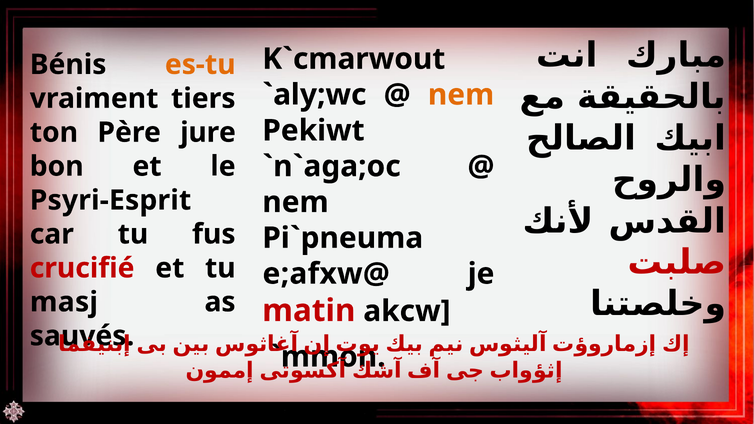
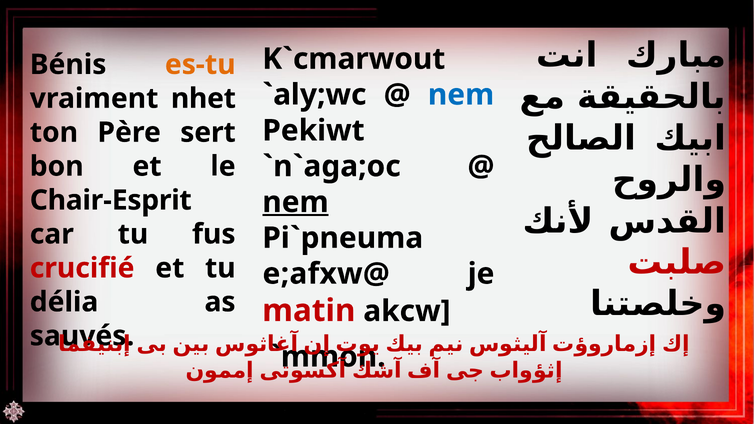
nem at (461, 95) colour: orange -> blue
tiers: tiers -> nhet
jure: jure -> sert
Psyri-Esprit: Psyri-Esprit -> Chair-Esprit
nem at (295, 202) underline: none -> present
masj: masj -> délia
